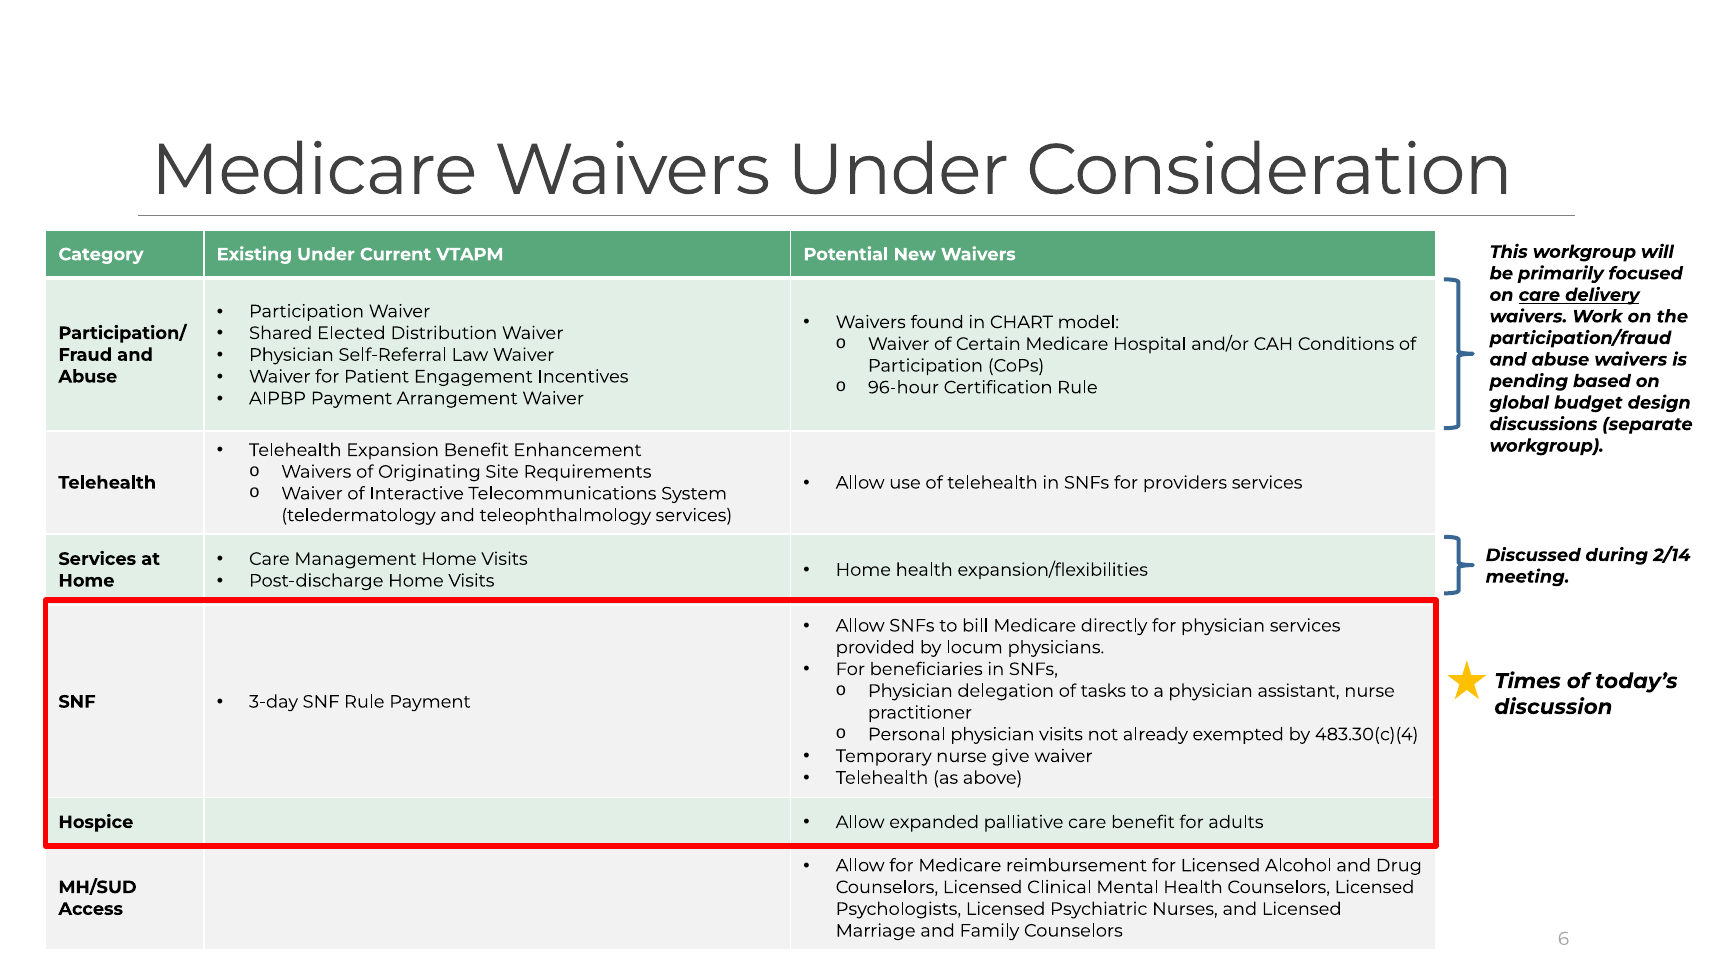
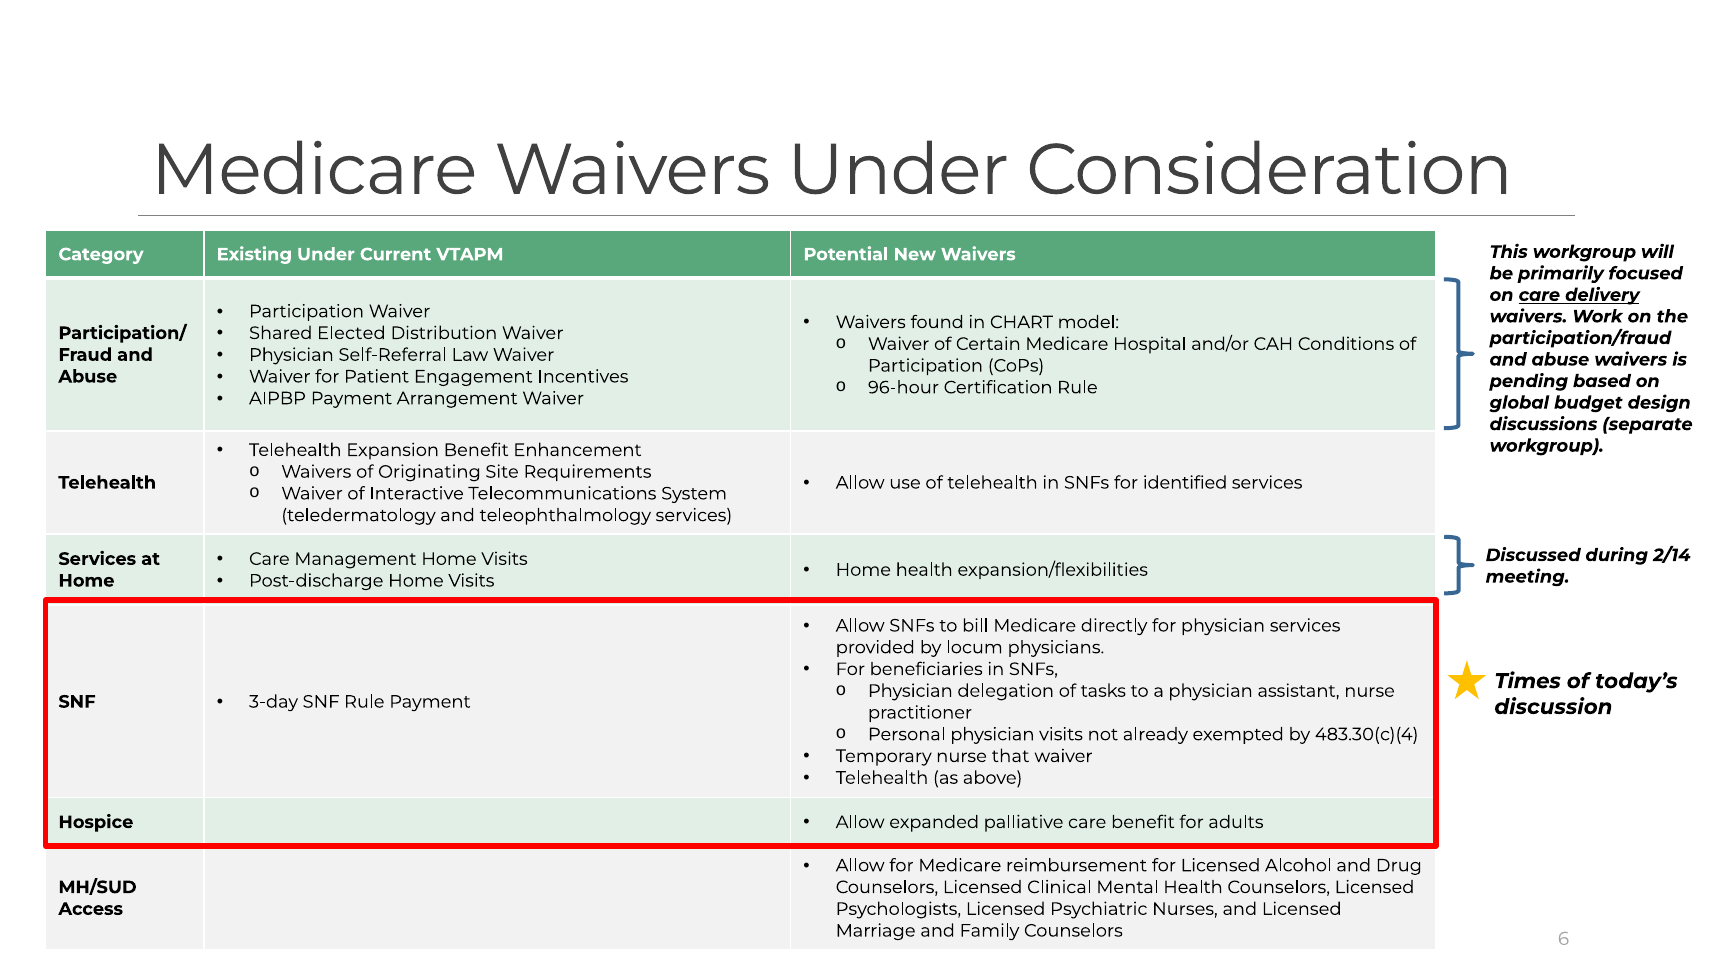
providers: providers -> identified
give: give -> that
